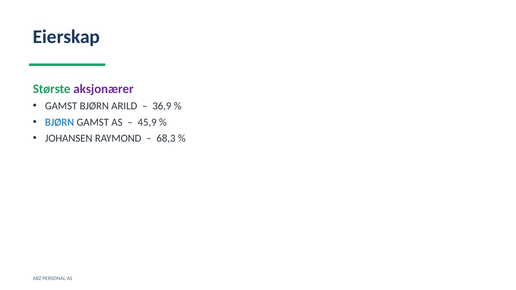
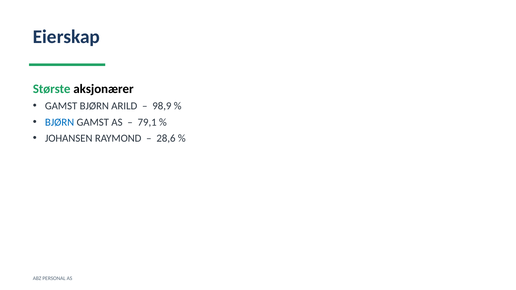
aksjonærer colour: purple -> black
36,9: 36,9 -> 98,9
45,9: 45,9 -> 79,1
68,3: 68,3 -> 28,6
